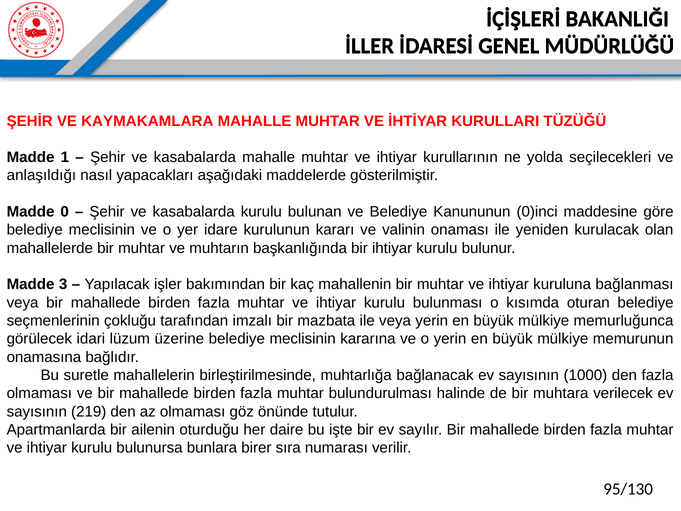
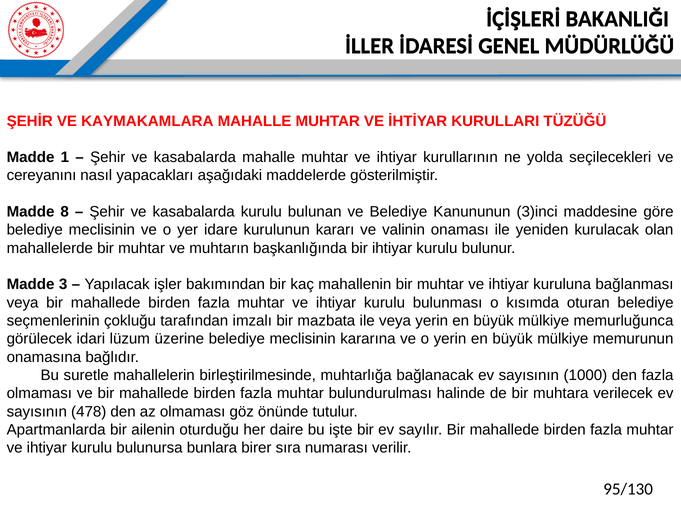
anlaşıldığı: anlaşıldığı -> cereyanını
0: 0 -> 8
0)inci: 0)inci -> 3)inci
219: 219 -> 478
